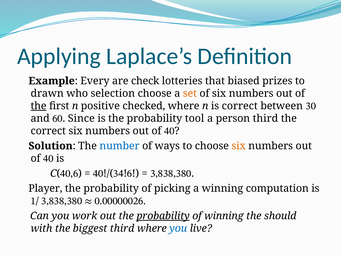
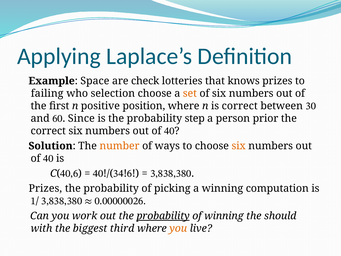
Every: Every -> Space
biased: biased -> knows
drawn: drawn -> failing
the at (39, 106) underline: present -> none
checked: checked -> position
tool: tool -> step
person third: third -> prior
number colour: blue -> orange
Player at (45, 188): Player -> Prizes
you at (178, 228) colour: blue -> orange
